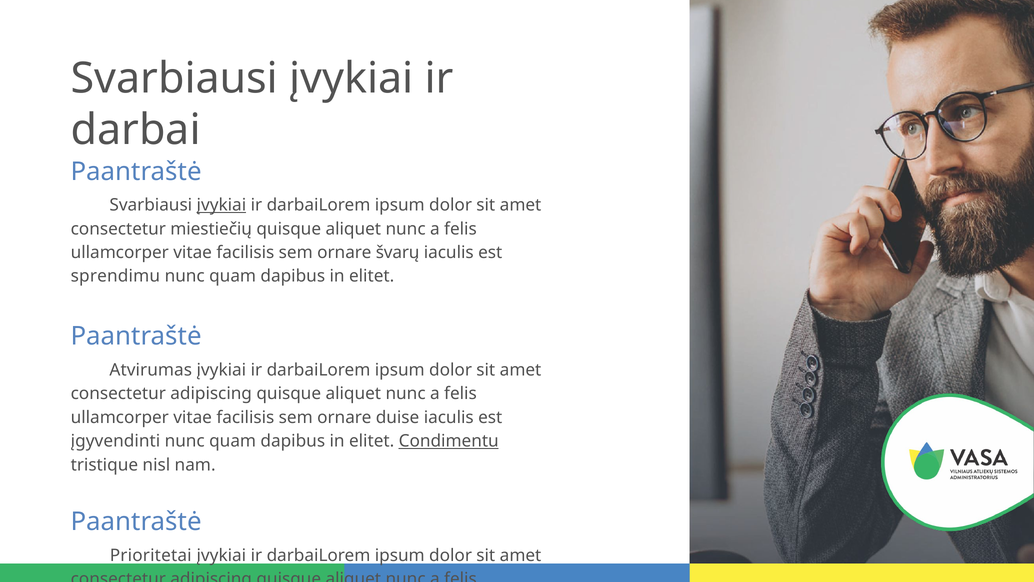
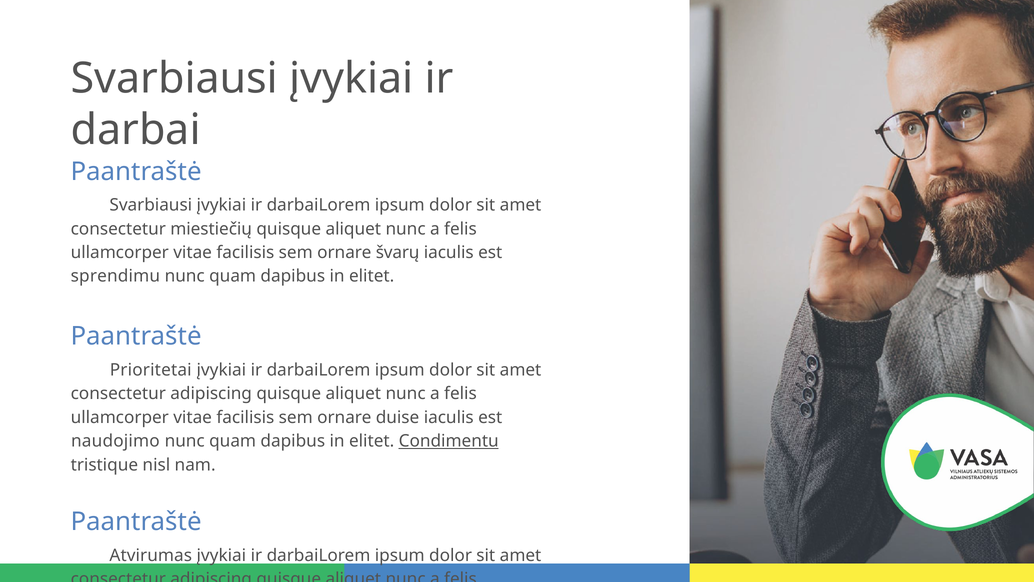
įvykiai at (221, 205) underline: present -> none
Atvirumas: Atvirumas -> Prioritetai
įgyvendinti: įgyvendinti -> naudojimo
Prioritetai: Prioritetai -> Atvirumas
